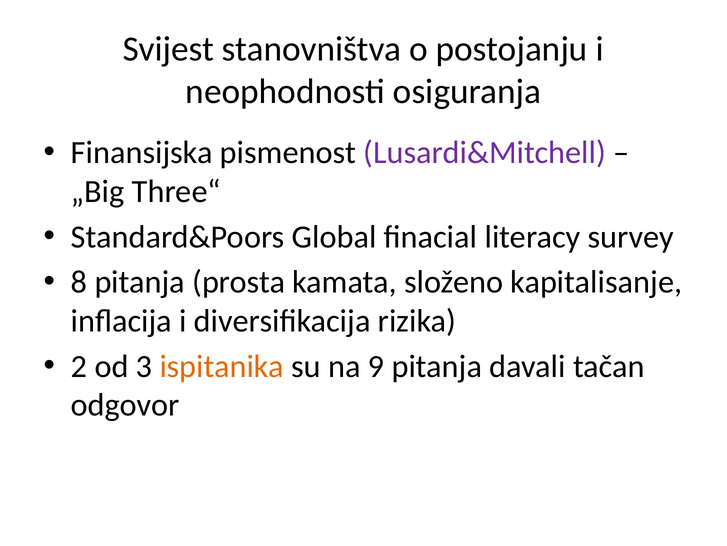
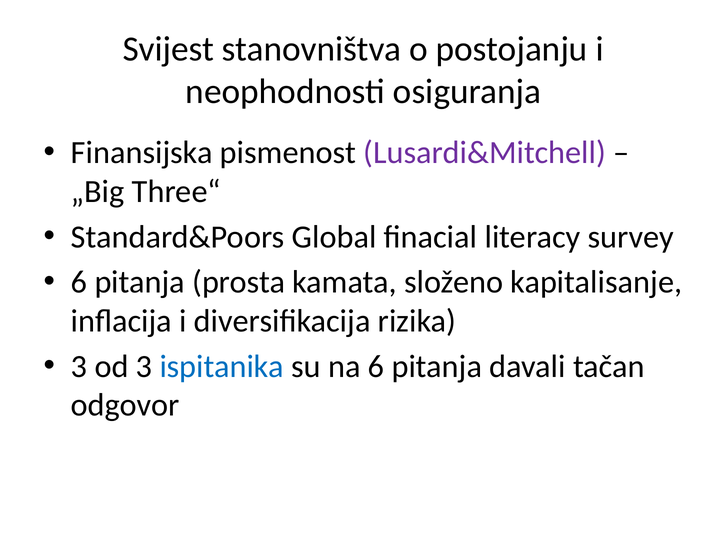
8 at (79, 282): 8 -> 6
2 at (79, 366): 2 -> 3
ispitanika colour: orange -> blue
na 9: 9 -> 6
